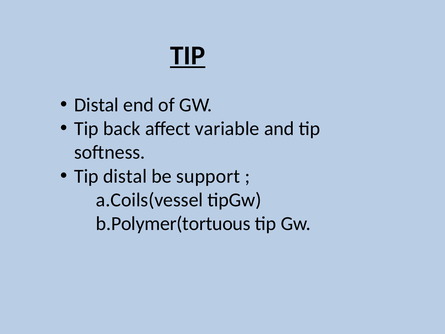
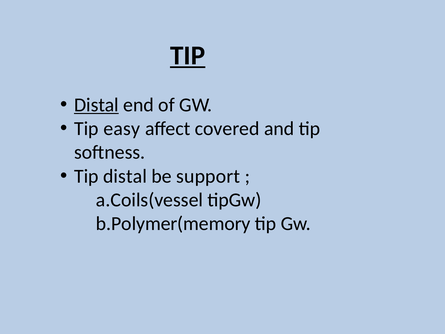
Distal at (96, 105) underline: none -> present
back: back -> easy
variable: variable -> covered
b.Polymer(tortuous: b.Polymer(tortuous -> b.Polymer(memory
